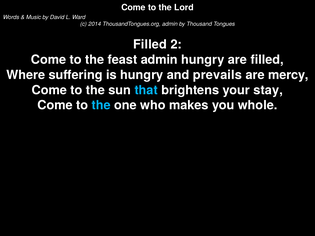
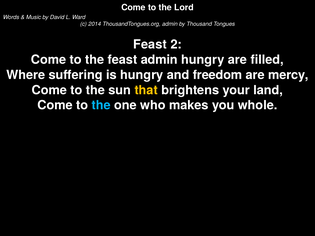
Filled at (150, 44): Filled -> Feast
prevails: prevails -> freedom
that colour: light blue -> yellow
stay: stay -> land
